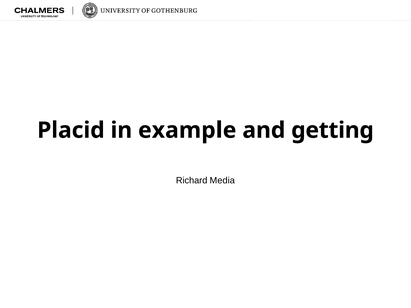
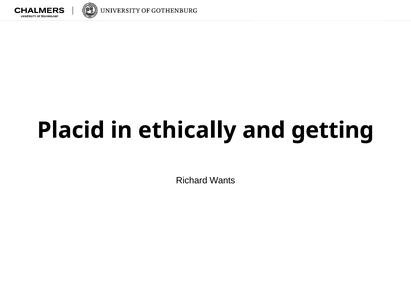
example: example -> ethically
Media: Media -> Wants
